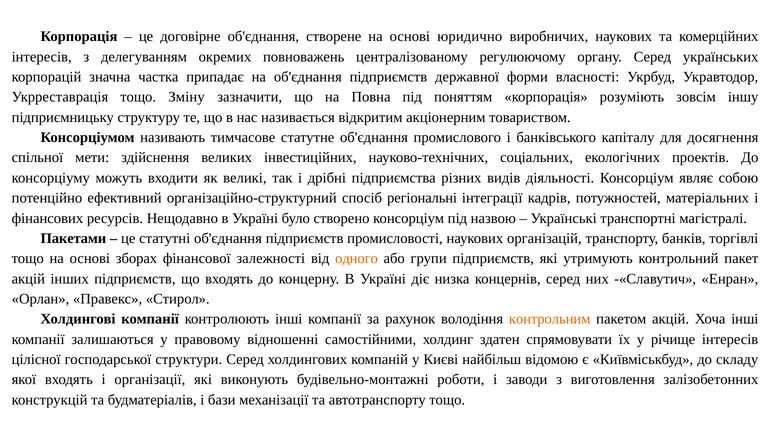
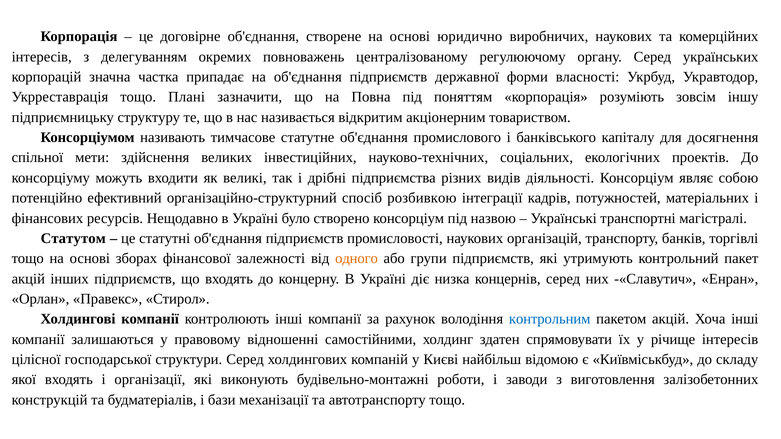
Зміну: Зміну -> Плані
регіональні: регіональні -> розбивкою
Пакетами: Пакетами -> Статутом
контрольним colour: orange -> blue
